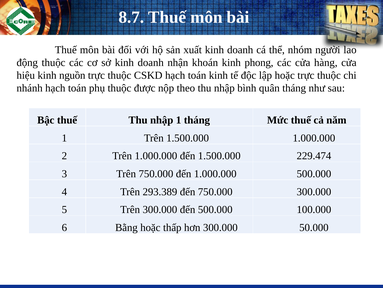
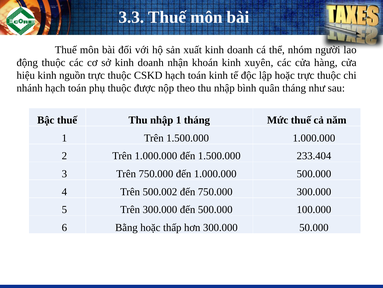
8.7: 8.7 -> 3.3
phong: phong -> xuyên
229.474: 229.474 -> 233.404
293.389: 293.389 -> 500.002
